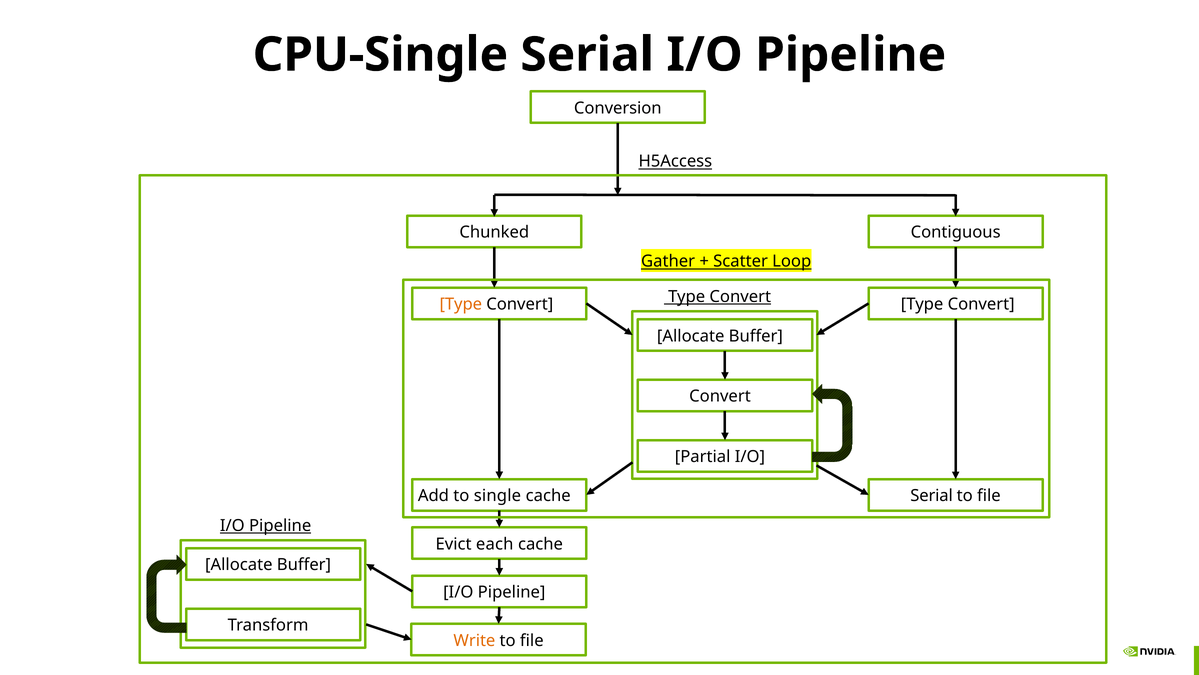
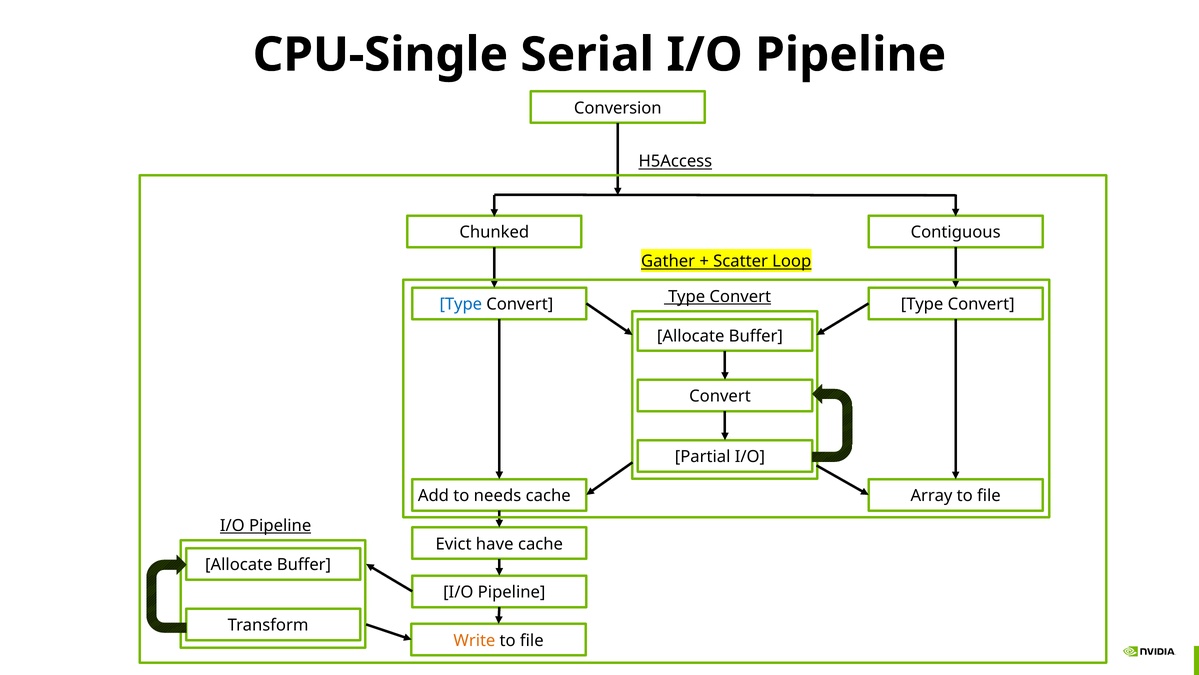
Type at (461, 304) colour: orange -> blue
single: single -> needs
cache Serial: Serial -> Array
each: each -> have
